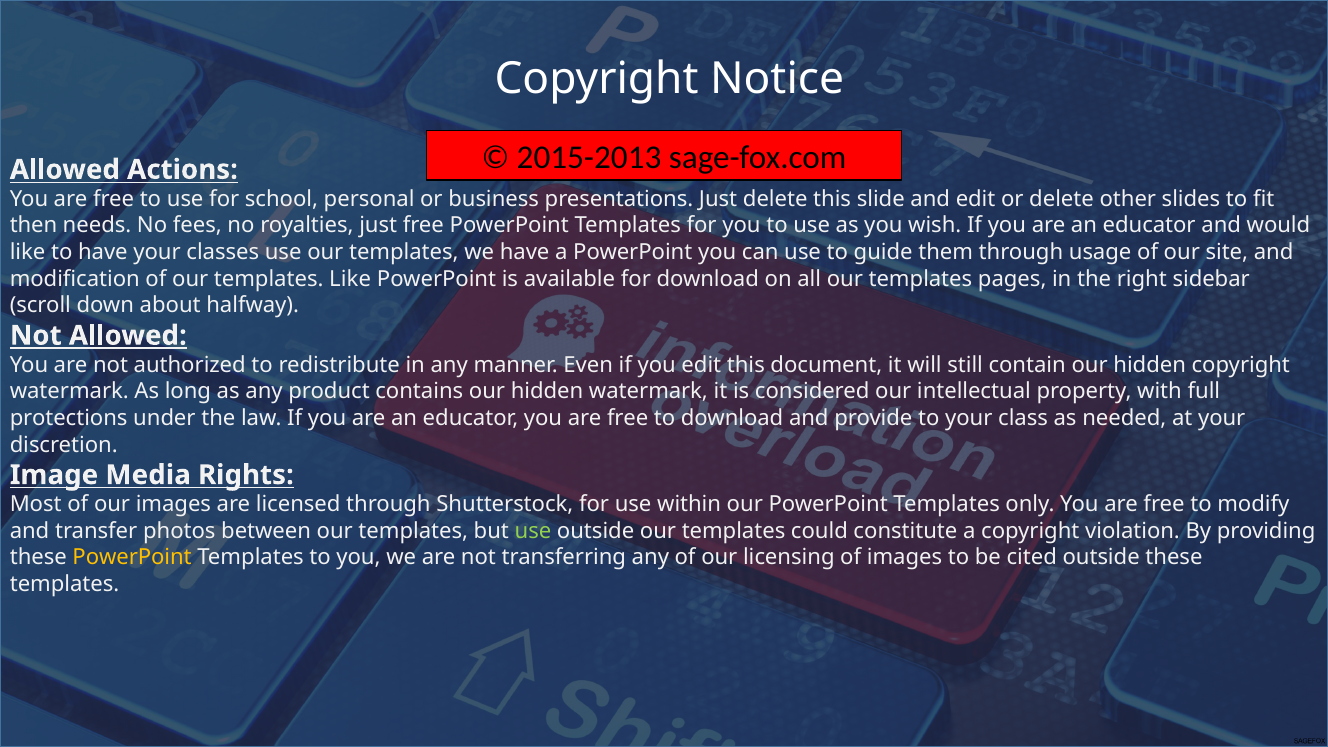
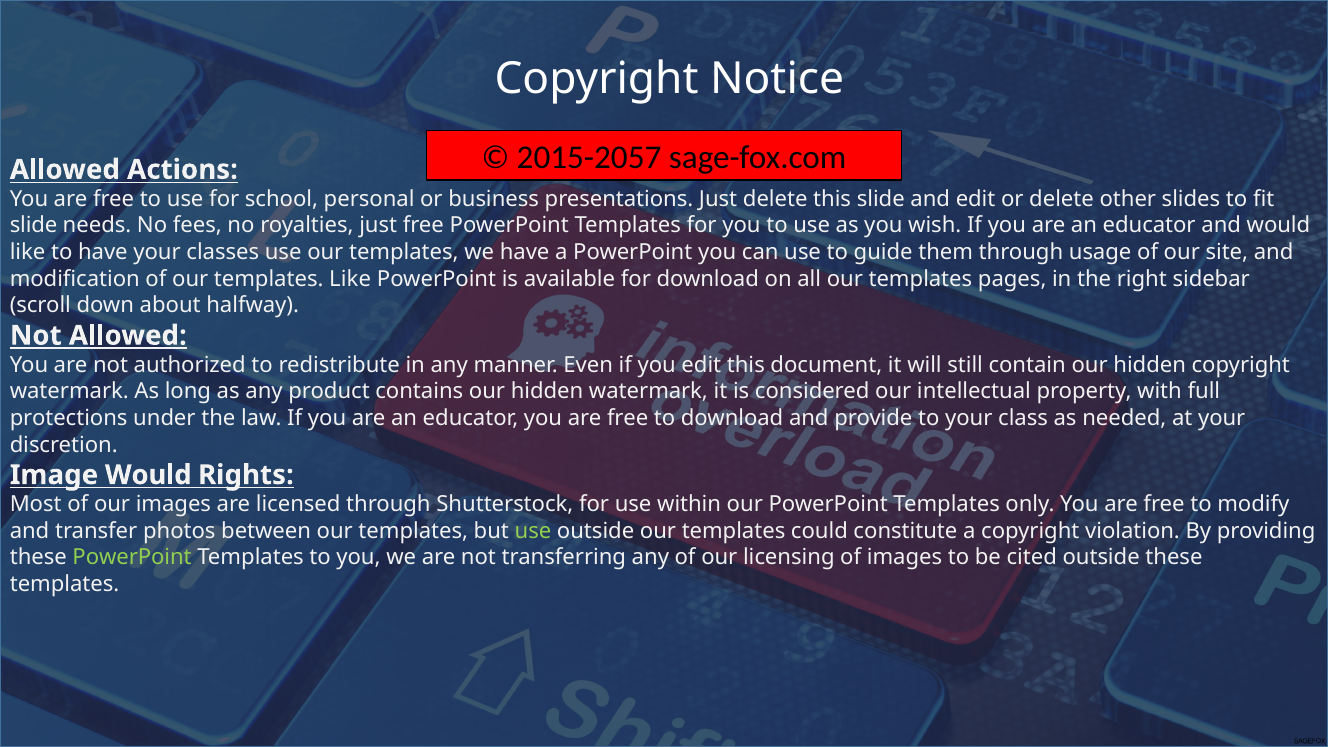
2015-2013: 2015-2013 -> 2015-2057
then at (34, 226): then -> slide
Image Media: Media -> Would
PowerPoint at (132, 558) colour: yellow -> light green
